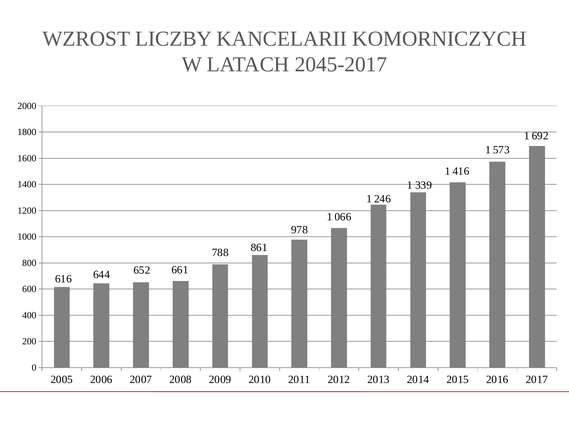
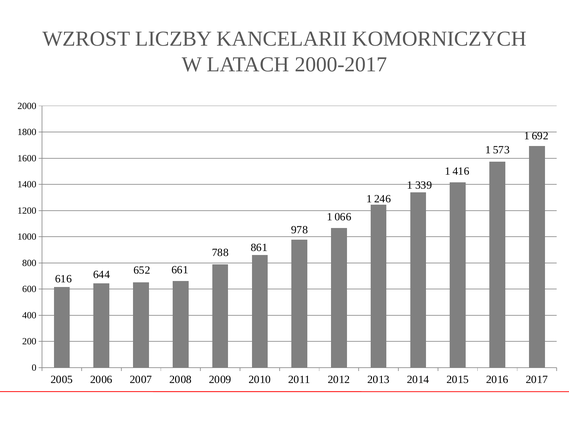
2045-2017: 2045-2017 -> 2000-2017
